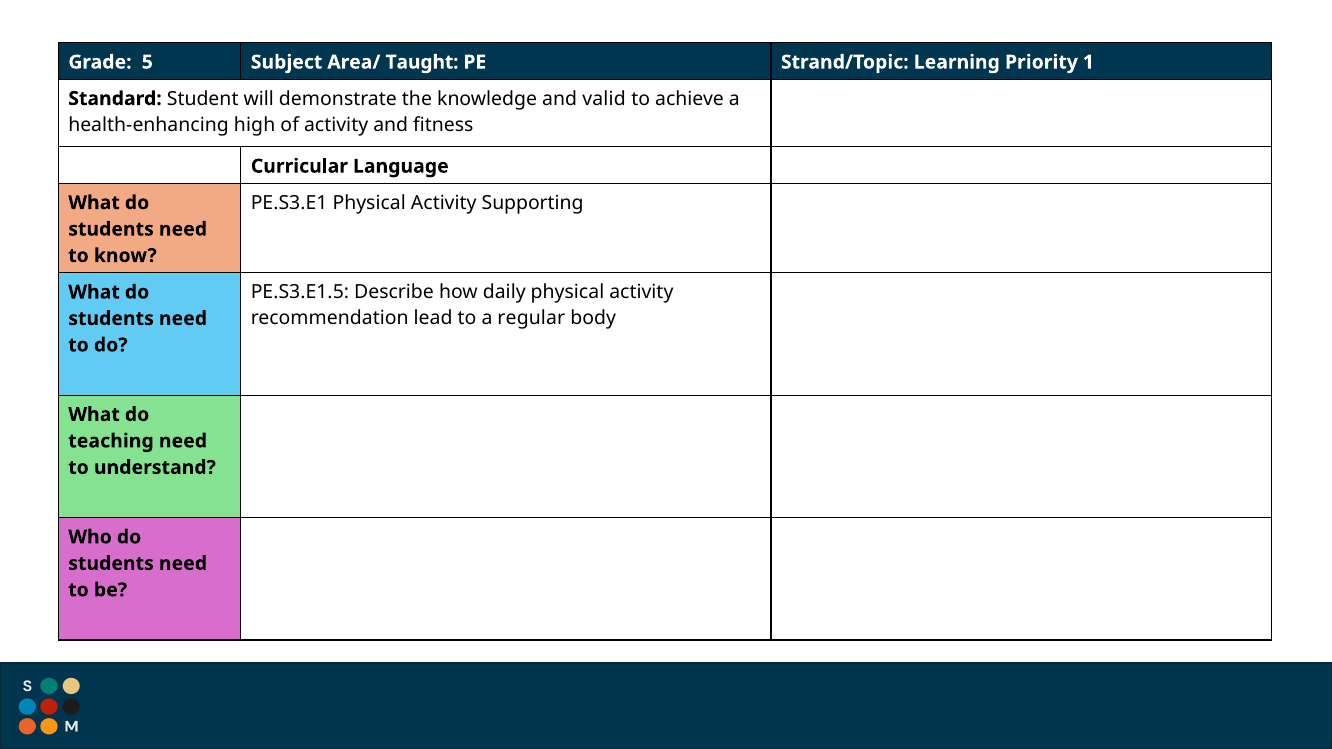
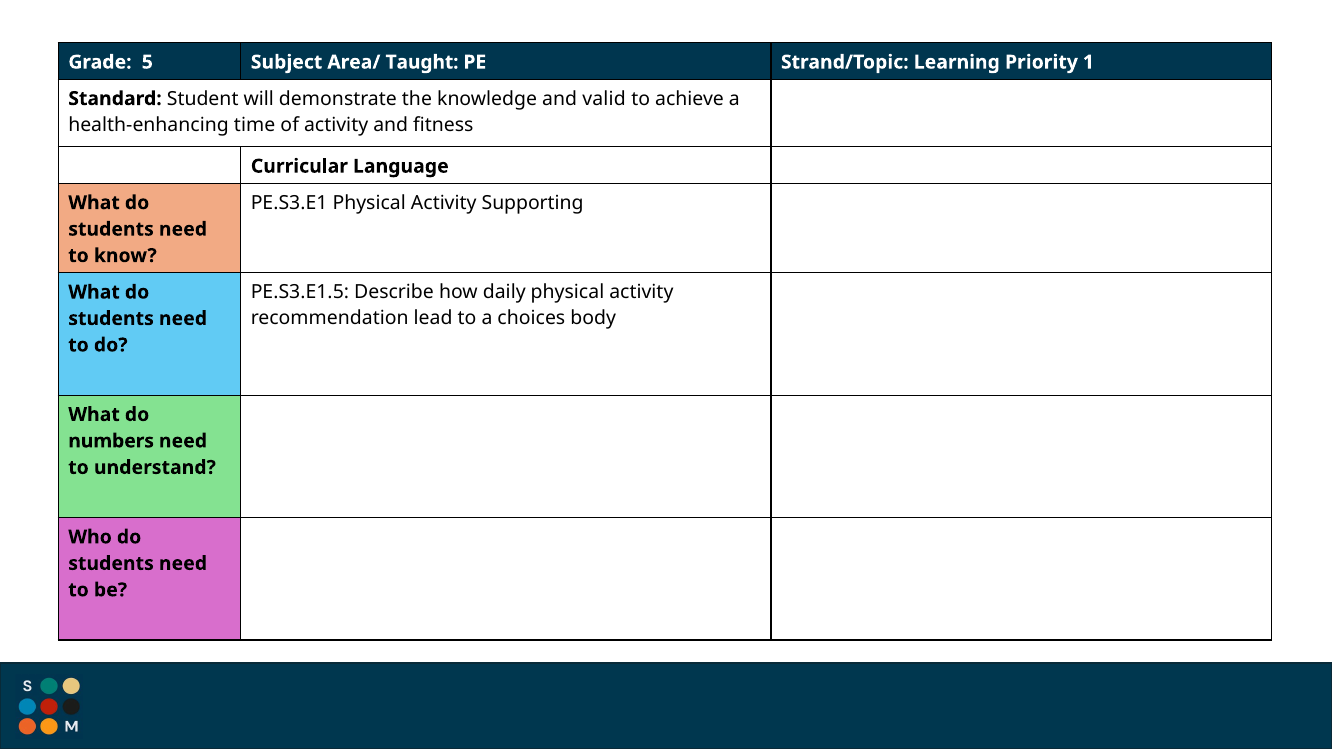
high: high -> time
regular: regular -> choices
teaching: teaching -> numbers
